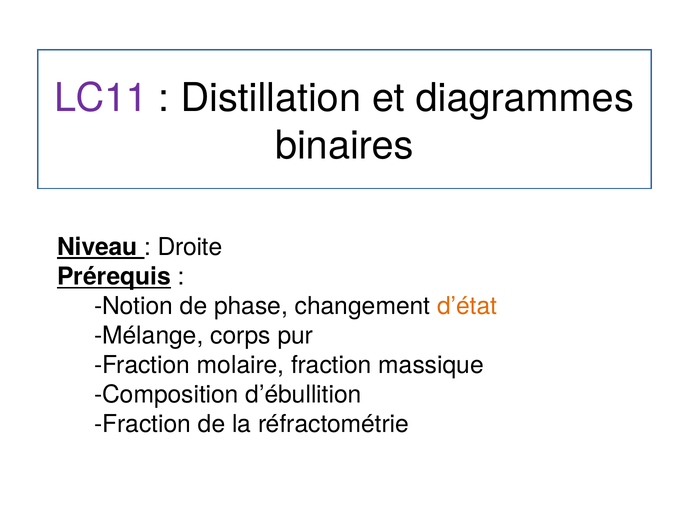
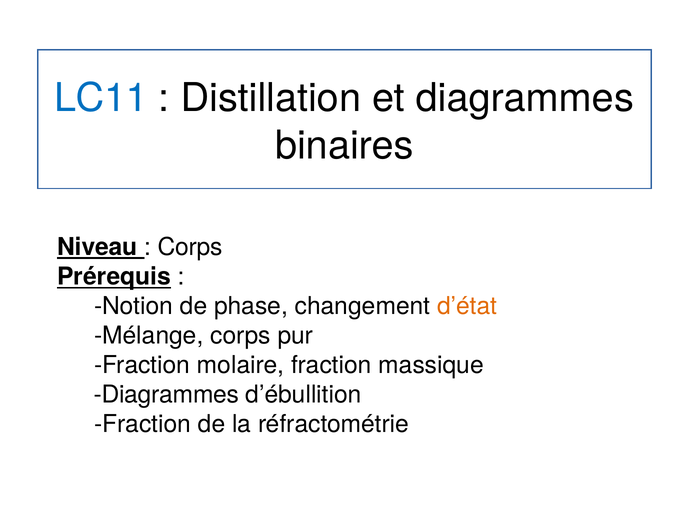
LC11 colour: purple -> blue
Droite at (190, 247): Droite -> Corps
Composition at (166, 395): Composition -> Diagrammes
